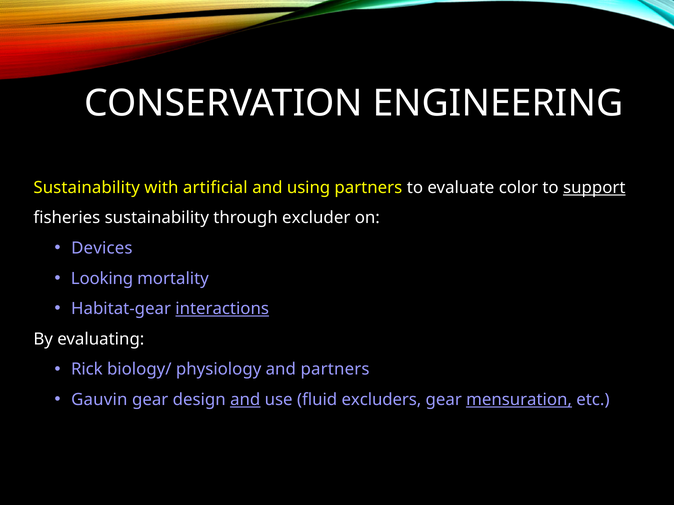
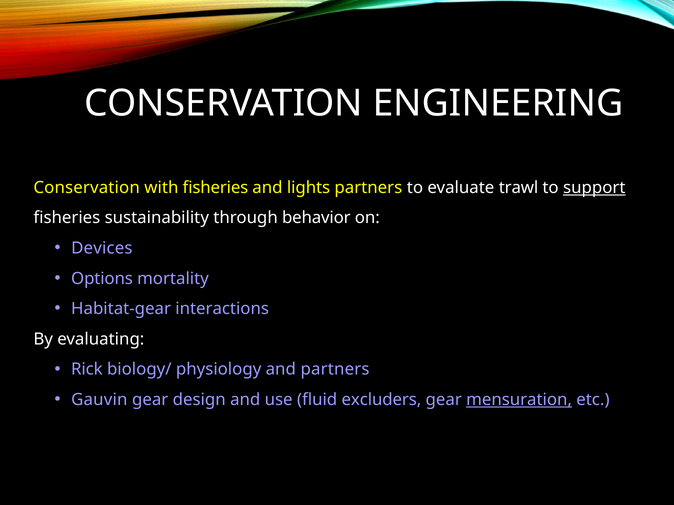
Sustainability at (87, 188): Sustainability -> Conservation
with artificial: artificial -> fisheries
using: using -> lights
color: color -> trawl
excluder: excluder -> behavior
Looking: Looking -> Options
interactions underline: present -> none
and at (245, 400) underline: present -> none
